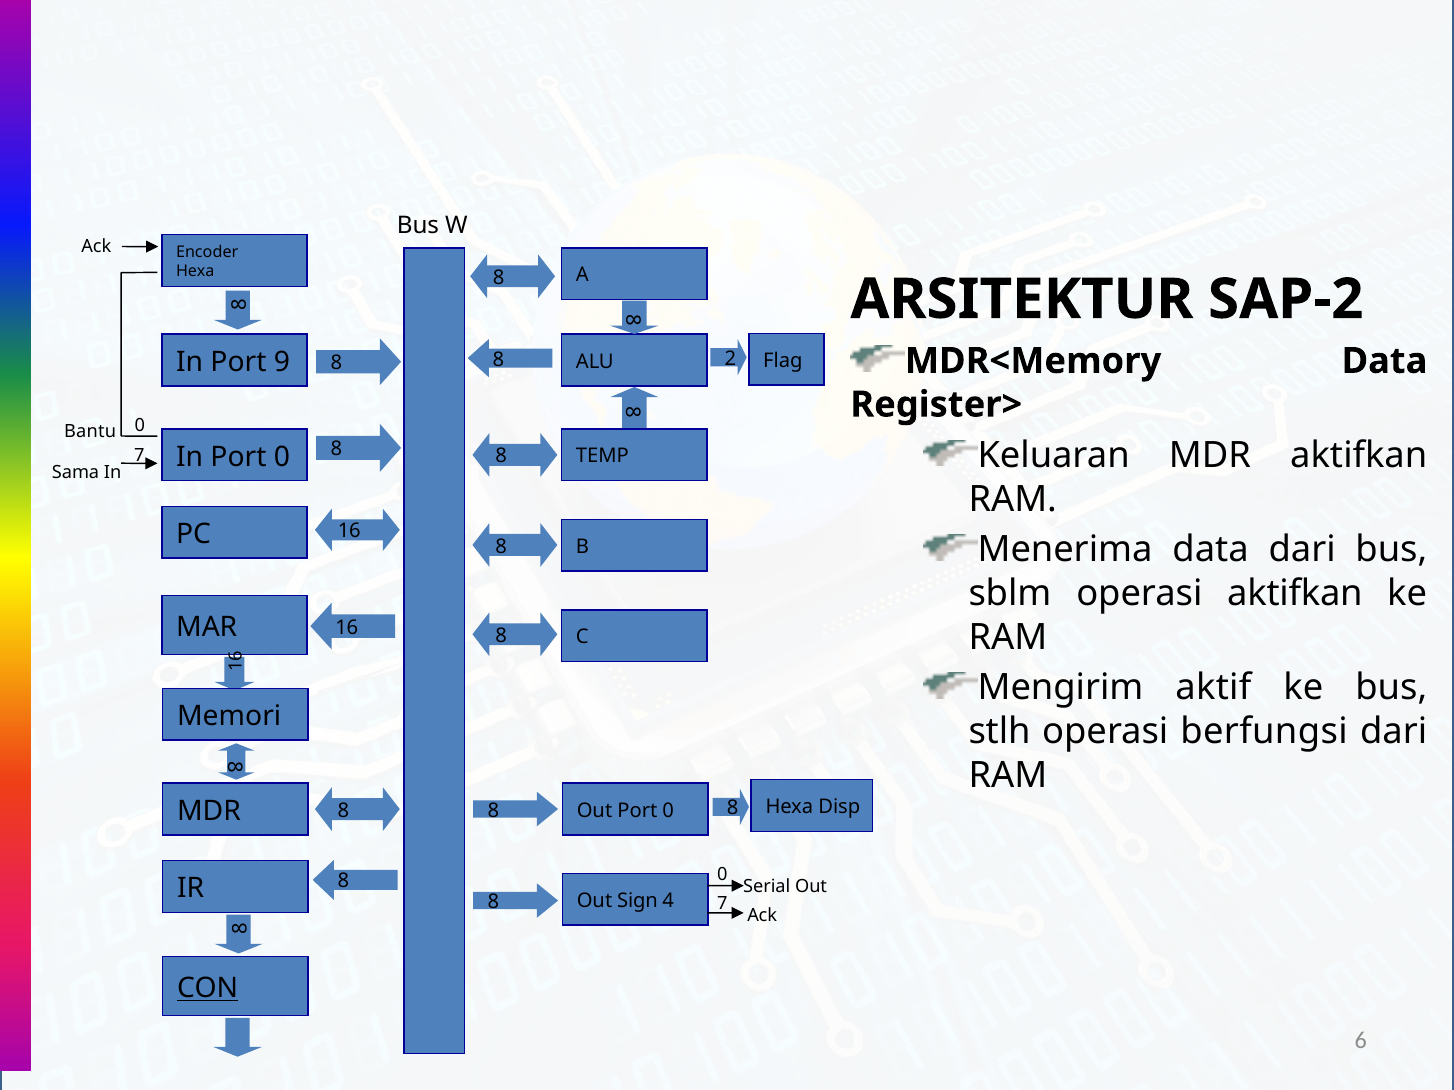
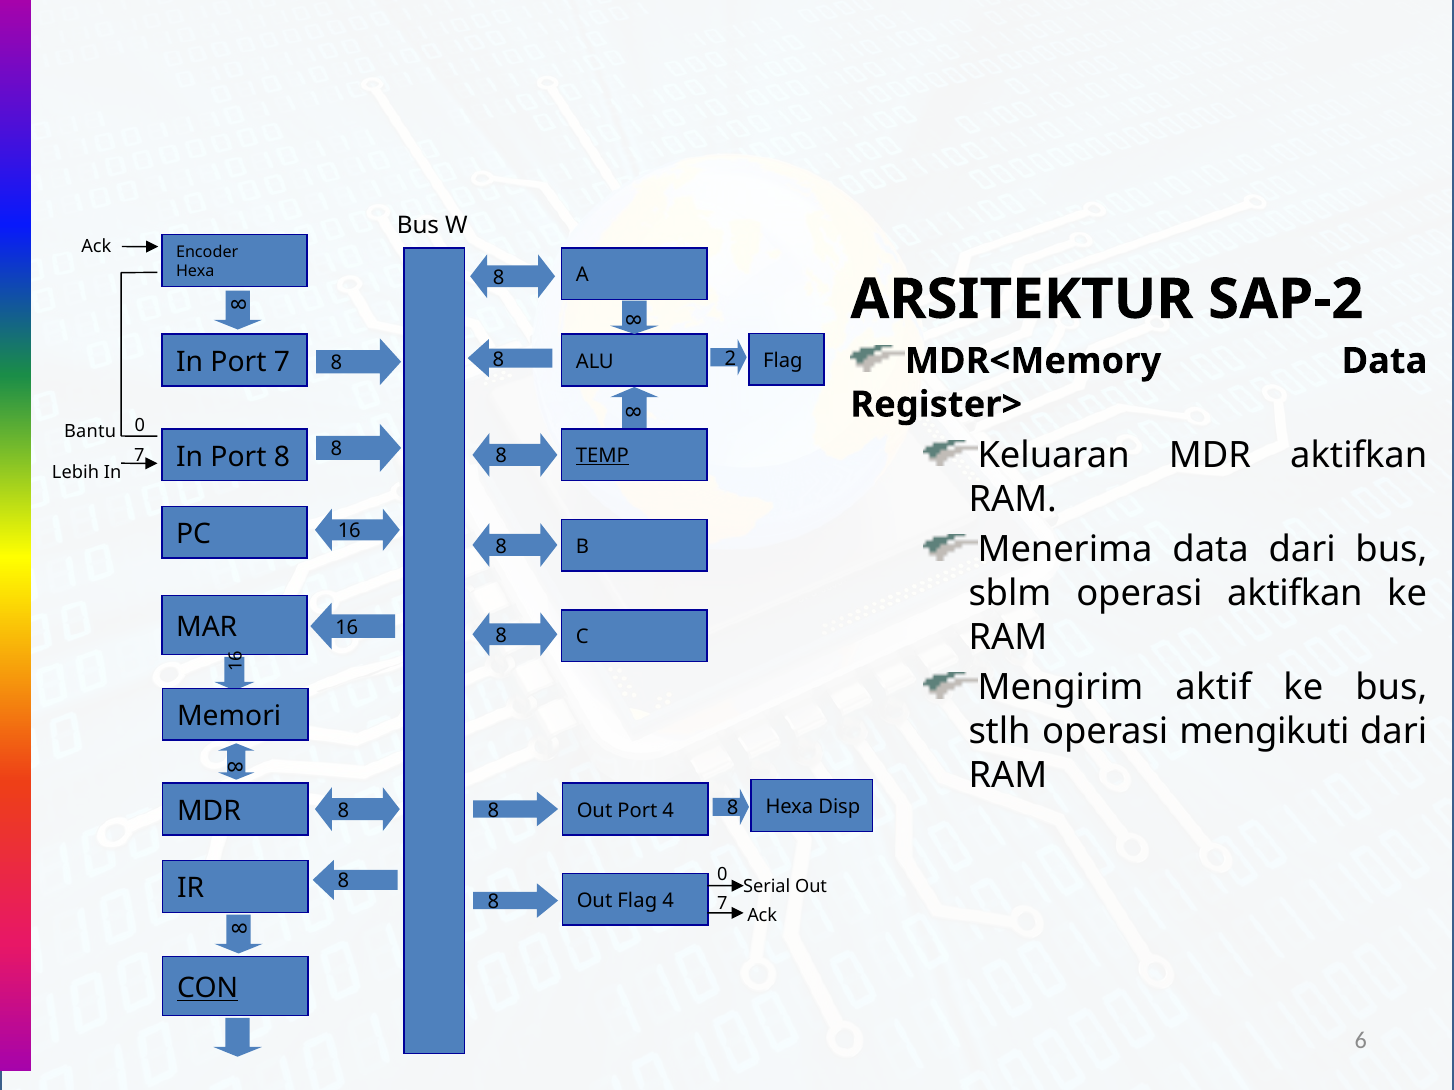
Port 9: 9 -> 7
In Port 0: 0 -> 8
TEMP underline: none -> present
Sama: Sama -> Lebih
berfungsi: berfungsi -> mengikuti
Out Port 0: 0 -> 4
Out Sign: Sign -> Flag
